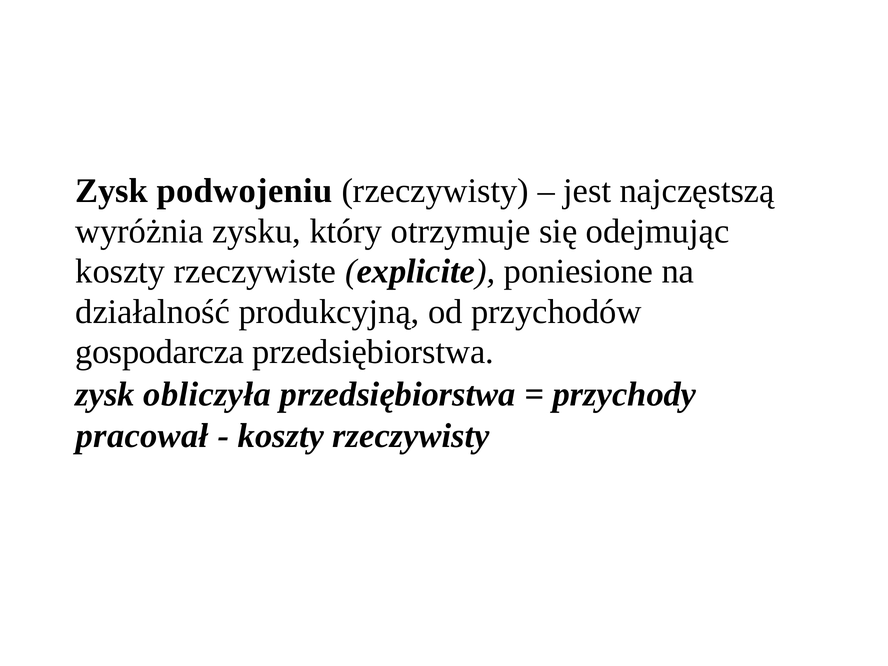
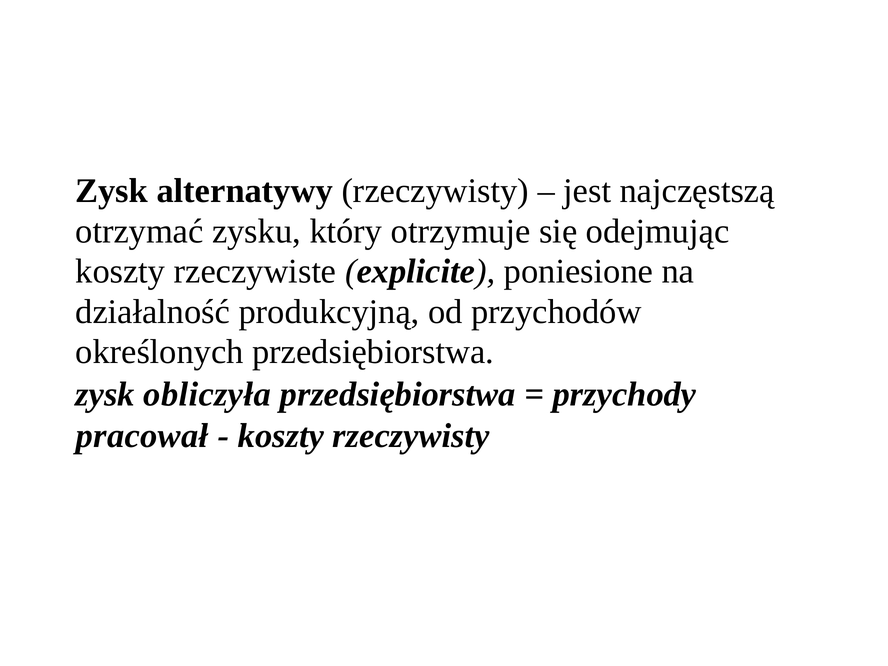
podwojeniu: podwojeniu -> alternatywy
wyróżnia: wyróżnia -> otrzymać
gospodarcza: gospodarcza -> określonych
